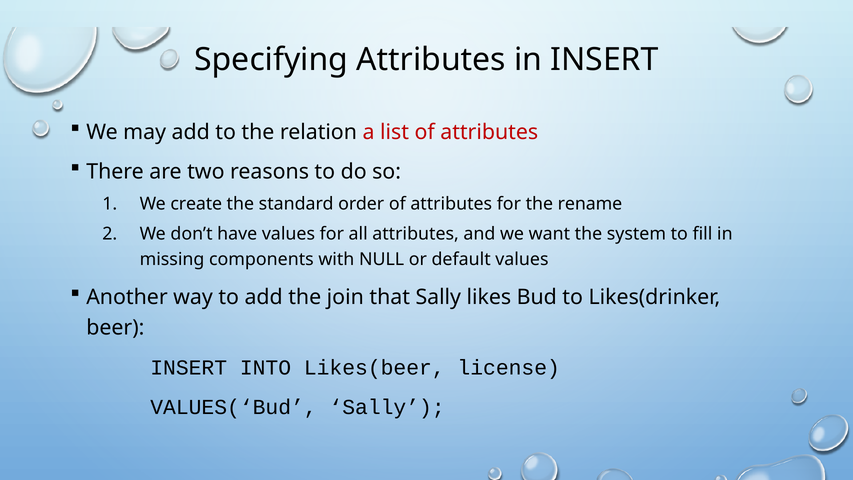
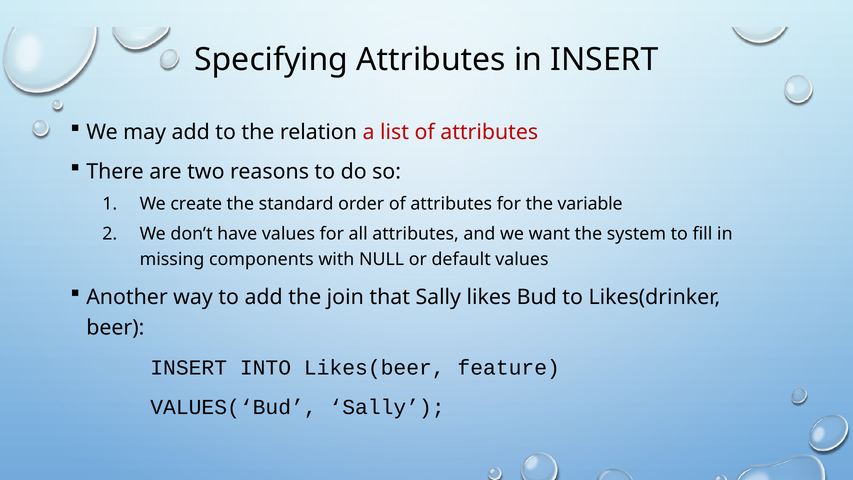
rename: rename -> variable
license: license -> feature
